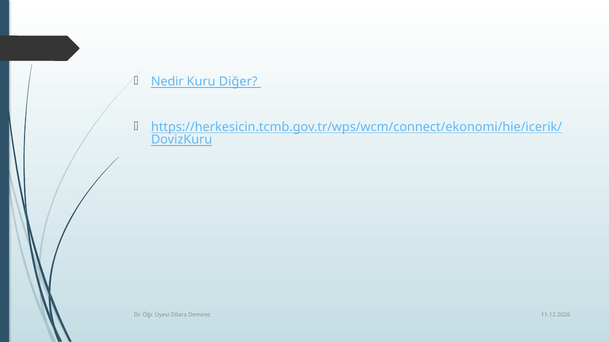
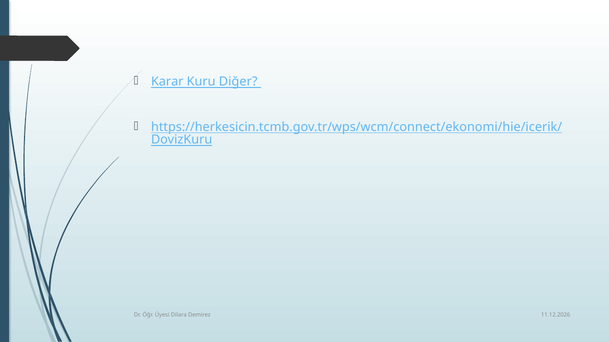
Nedir: Nedir -> Karar
